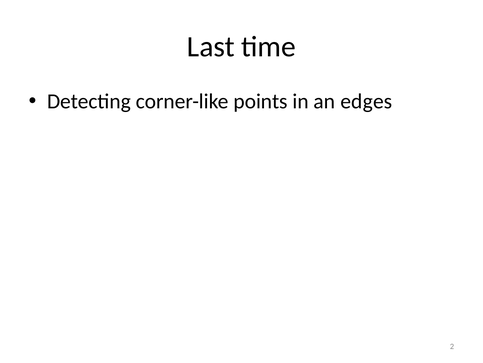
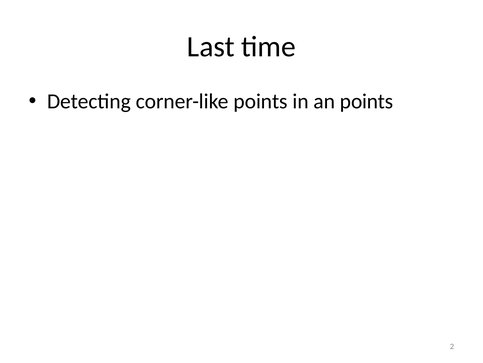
an edges: edges -> points
